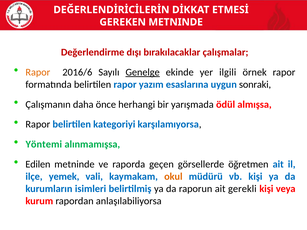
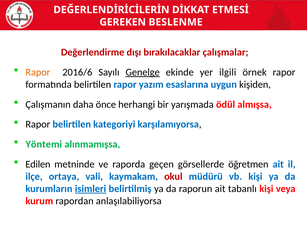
GEREKEN METNINDE: METNINDE -> BESLENME
sonraki: sonraki -> kişiden
yemek: yemek -> ortaya
okul colour: orange -> red
isimleri underline: none -> present
gerekli: gerekli -> tabanlı
